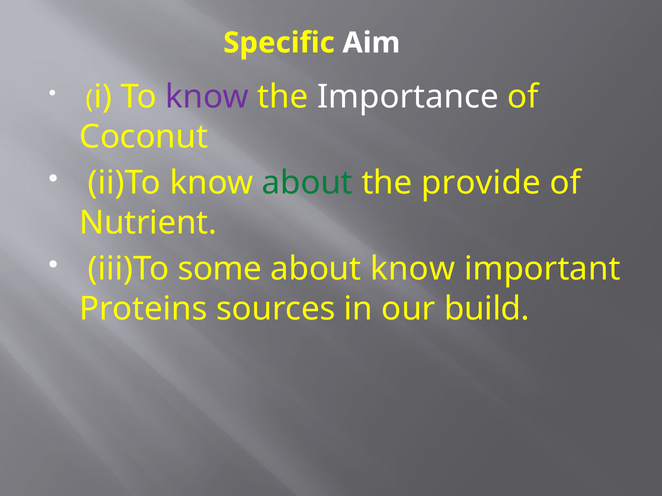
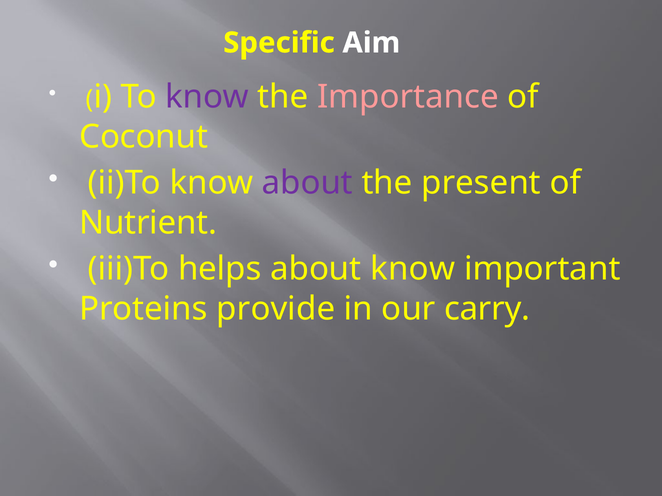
Importance colour: white -> pink
about at (307, 183) colour: green -> purple
provide: provide -> present
some: some -> helps
sources: sources -> provide
build: build -> carry
